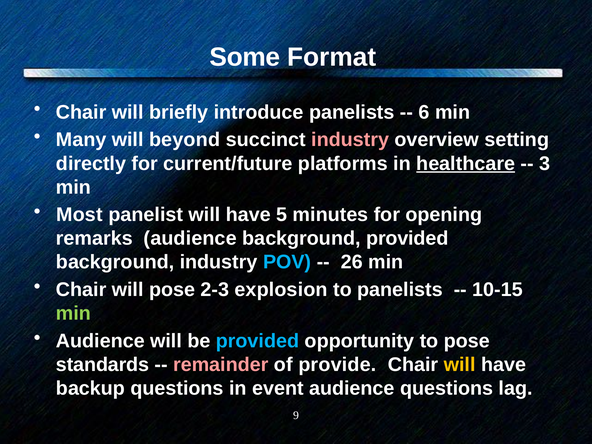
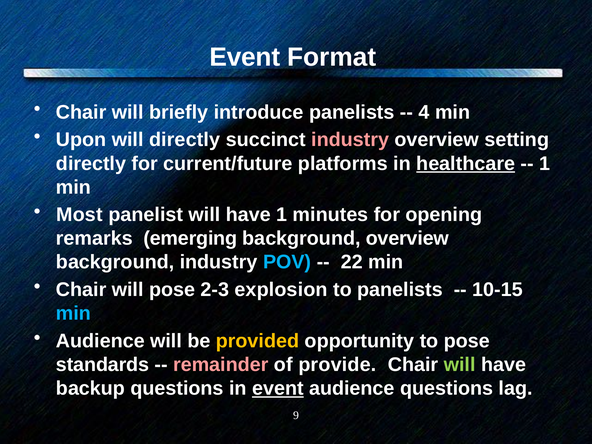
Some at (245, 57): Some -> Event
6: 6 -> 4
Many: Many -> Upon
will beyond: beyond -> directly
3 at (545, 163): 3 -> 1
have 5: 5 -> 1
remarks audience: audience -> emerging
background provided: provided -> overview
26: 26 -> 22
min at (74, 313) colour: light green -> light blue
provided at (258, 341) colour: light blue -> yellow
will at (460, 365) colour: yellow -> light green
event at (278, 388) underline: none -> present
